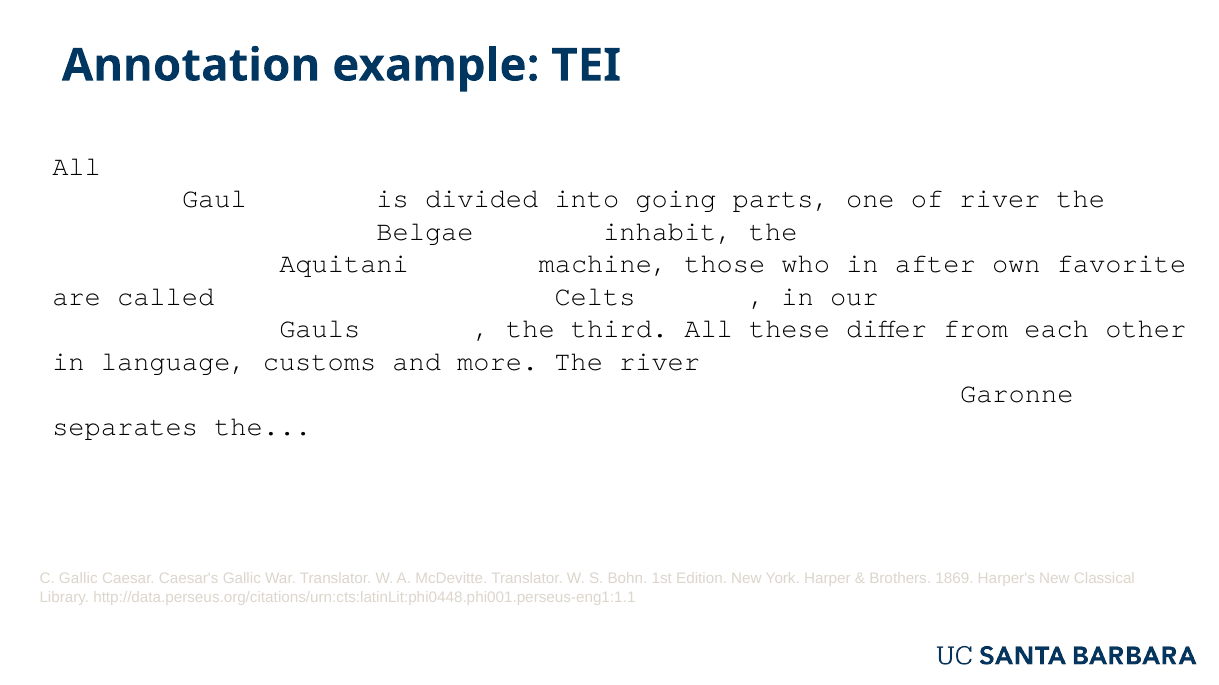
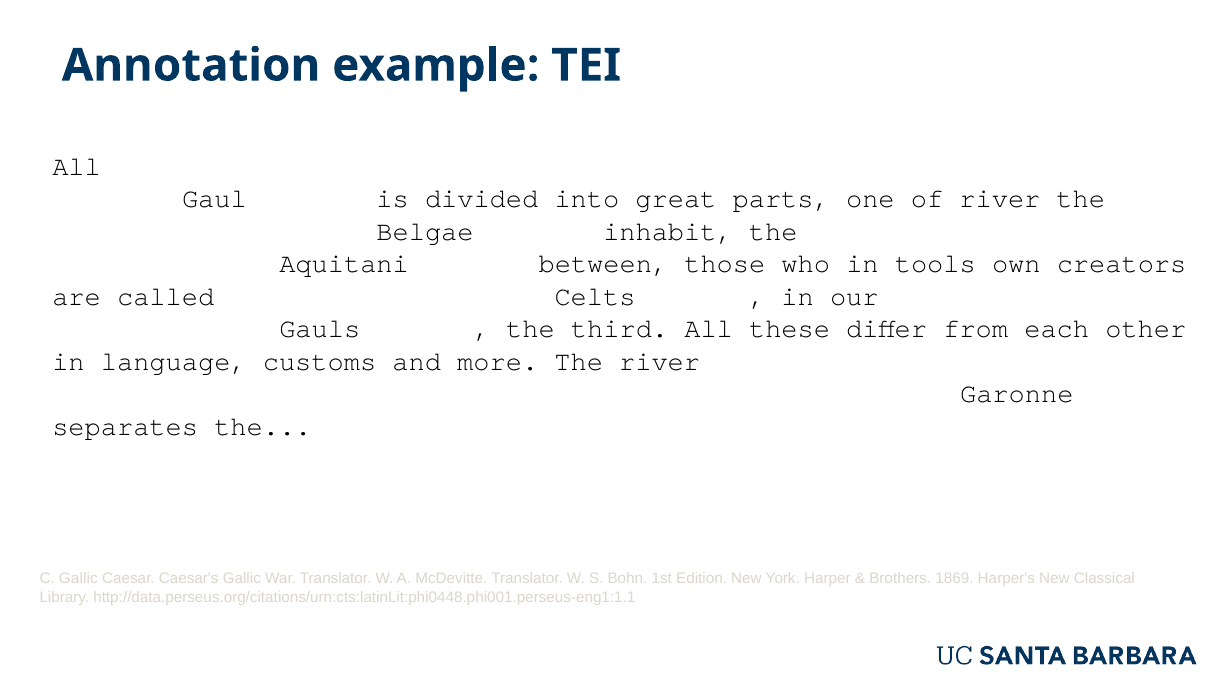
going: going -> great
machine: machine -> between
after: after -> tools
favorite: favorite -> creators
